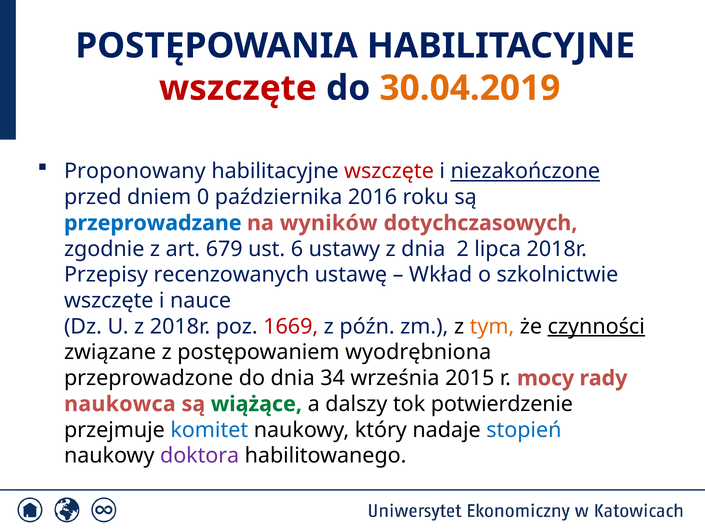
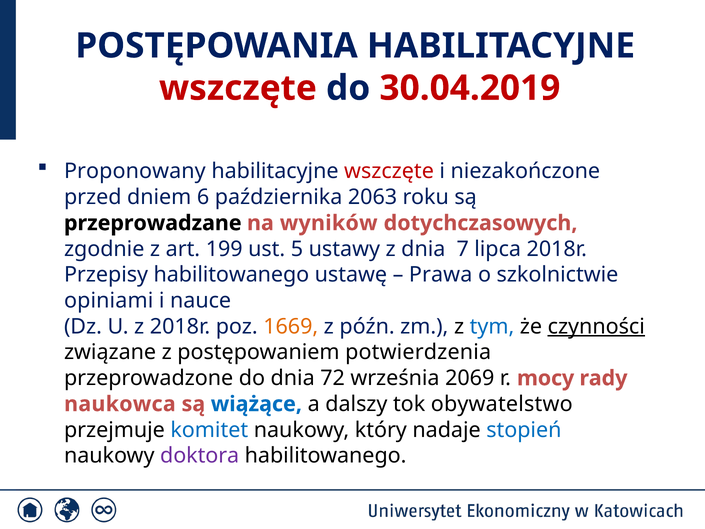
30.04.2019 colour: orange -> red
niezakończone underline: present -> none
0: 0 -> 6
2016: 2016 -> 2063
przeprowadzane colour: blue -> black
679: 679 -> 199
6: 6 -> 5
2: 2 -> 7
Przepisy recenzowanych: recenzowanych -> habilitowanego
Wkład: Wkład -> Prawa
wszczęte at (109, 301): wszczęte -> opiniami
1669 colour: red -> orange
tym colour: orange -> blue
wyodrębniona: wyodrębniona -> potwierdzenia
34: 34 -> 72
2015: 2015 -> 2069
wiążące colour: green -> blue
potwierdzenie: potwierdzenie -> obywatelstwo
